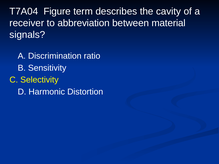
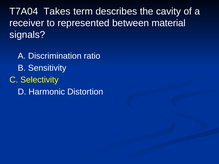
Figure: Figure -> Takes
abbreviation: abbreviation -> represented
